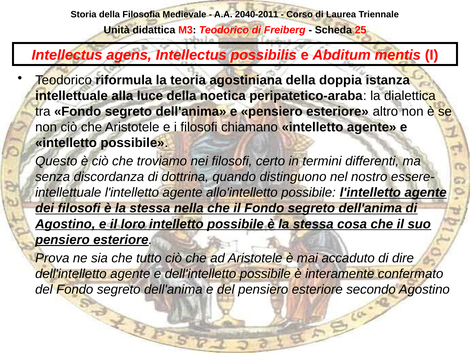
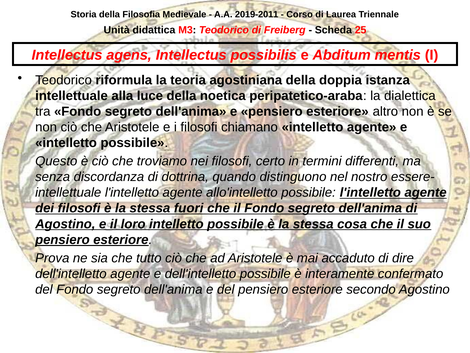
2040-2011: 2040-2011 -> 2019-2011
nella: nella -> fuori
